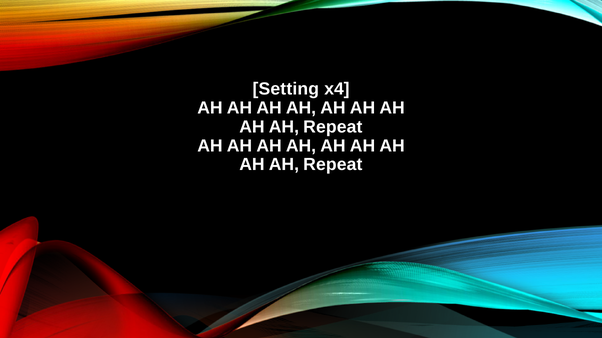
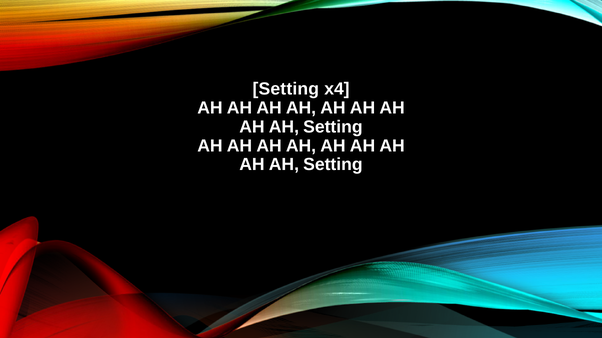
Repeat at (333, 127): Repeat -> Setting
Repeat at (333, 165): Repeat -> Setting
